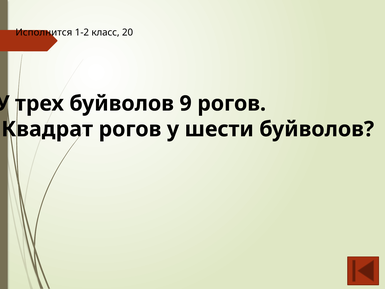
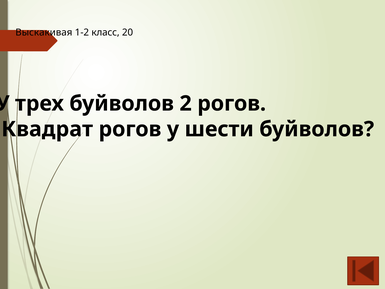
Исполнится: Исполнится -> Выскакивая
9: 9 -> 2
